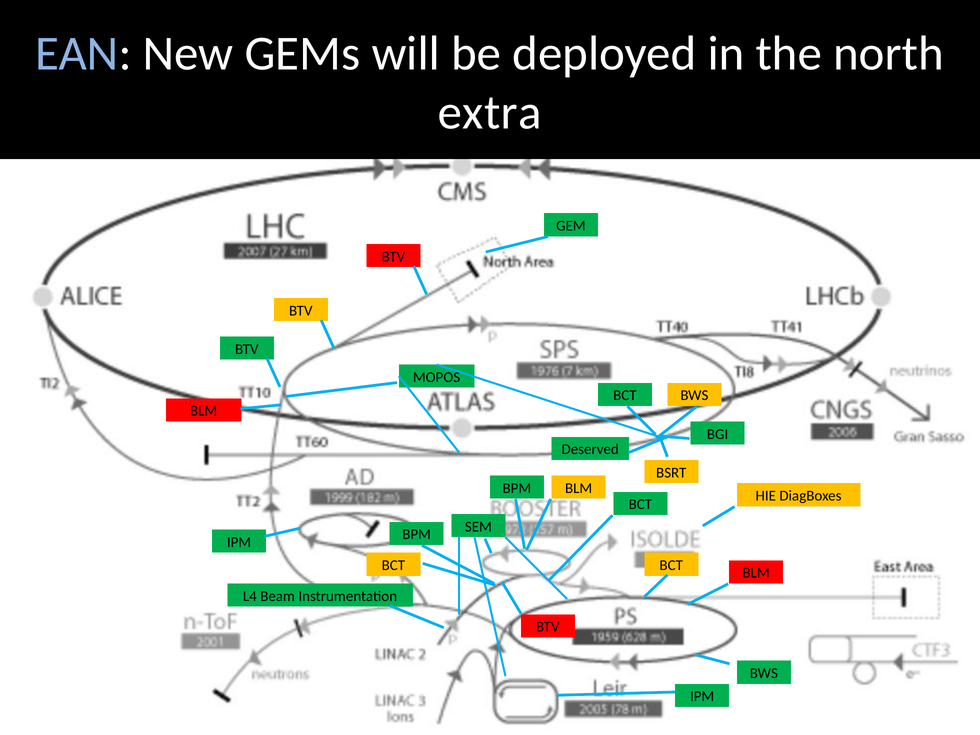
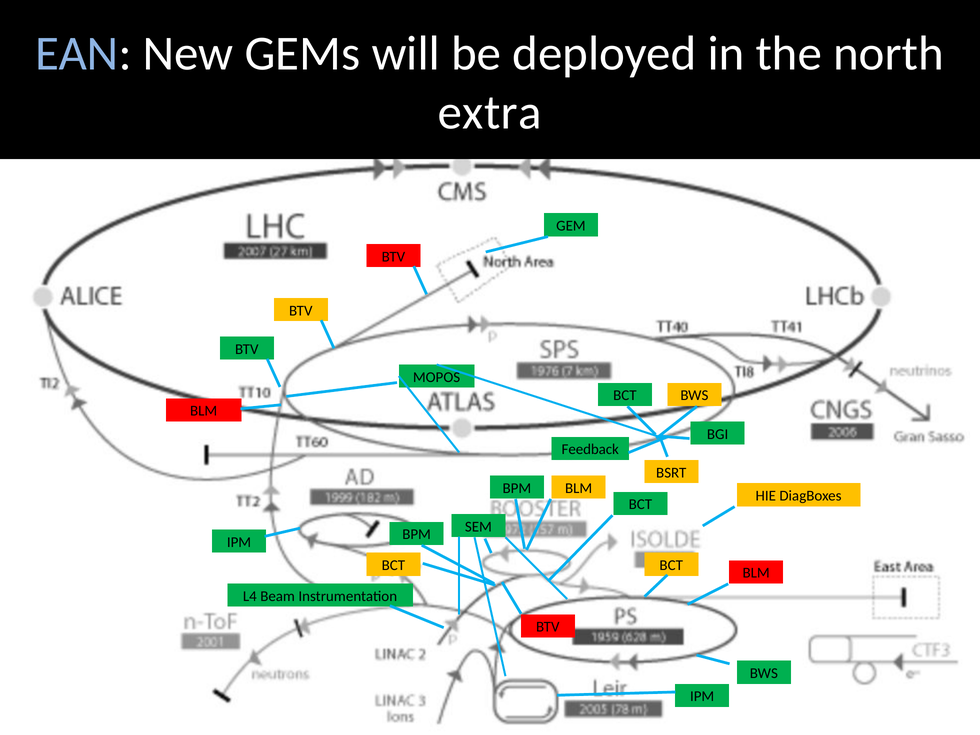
Deserved: Deserved -> Feedback
